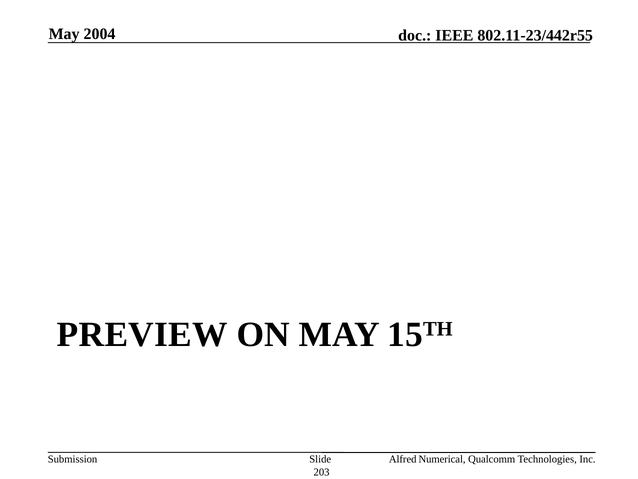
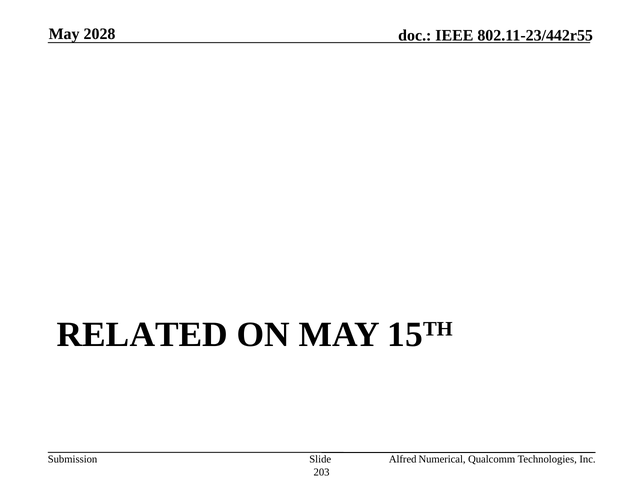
2004: 2004 -> 2028
PREVIEW: PREVIEW -> RELATED
